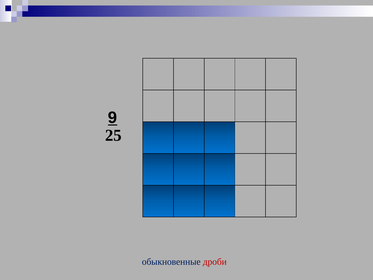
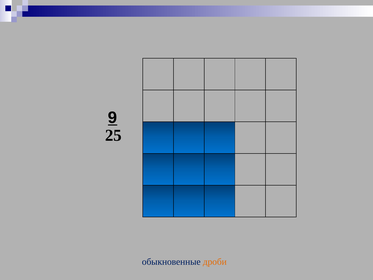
дроби colour: red -> orange
